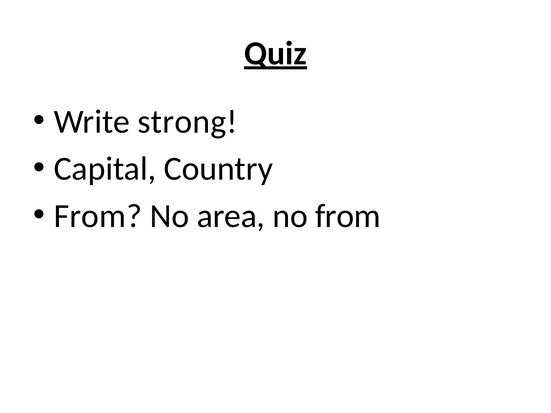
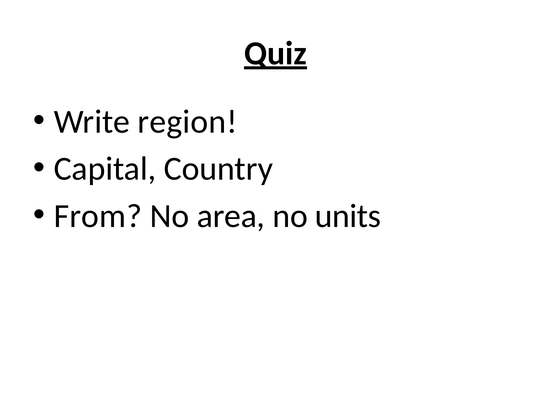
strong: strong -> region
no from: from -> units
